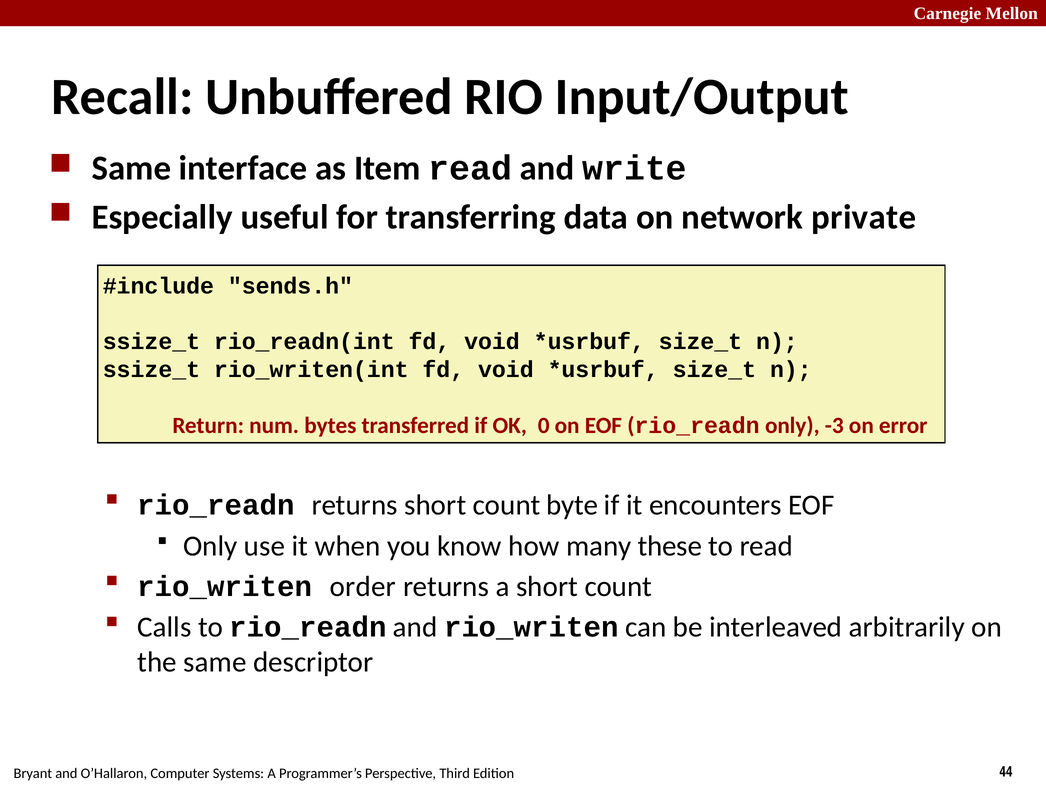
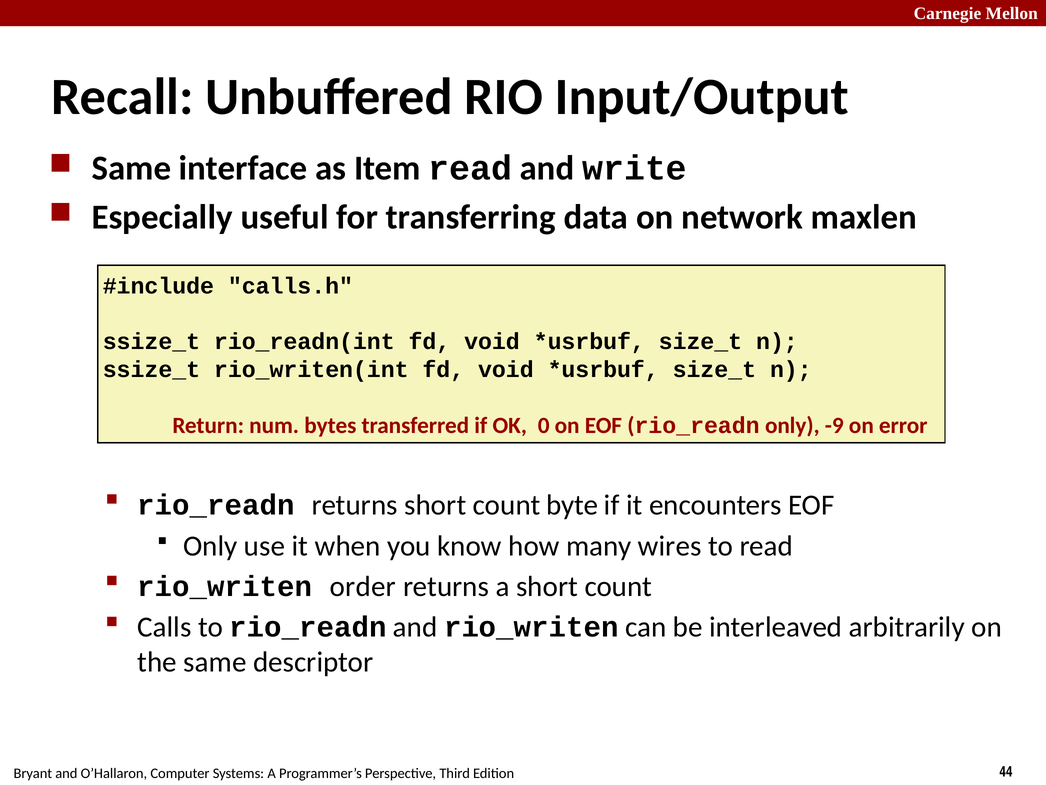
private: private -> maxlen
sends.h: sends.h -> calls.h
-3: -3 -> -9
these: these -> wires
